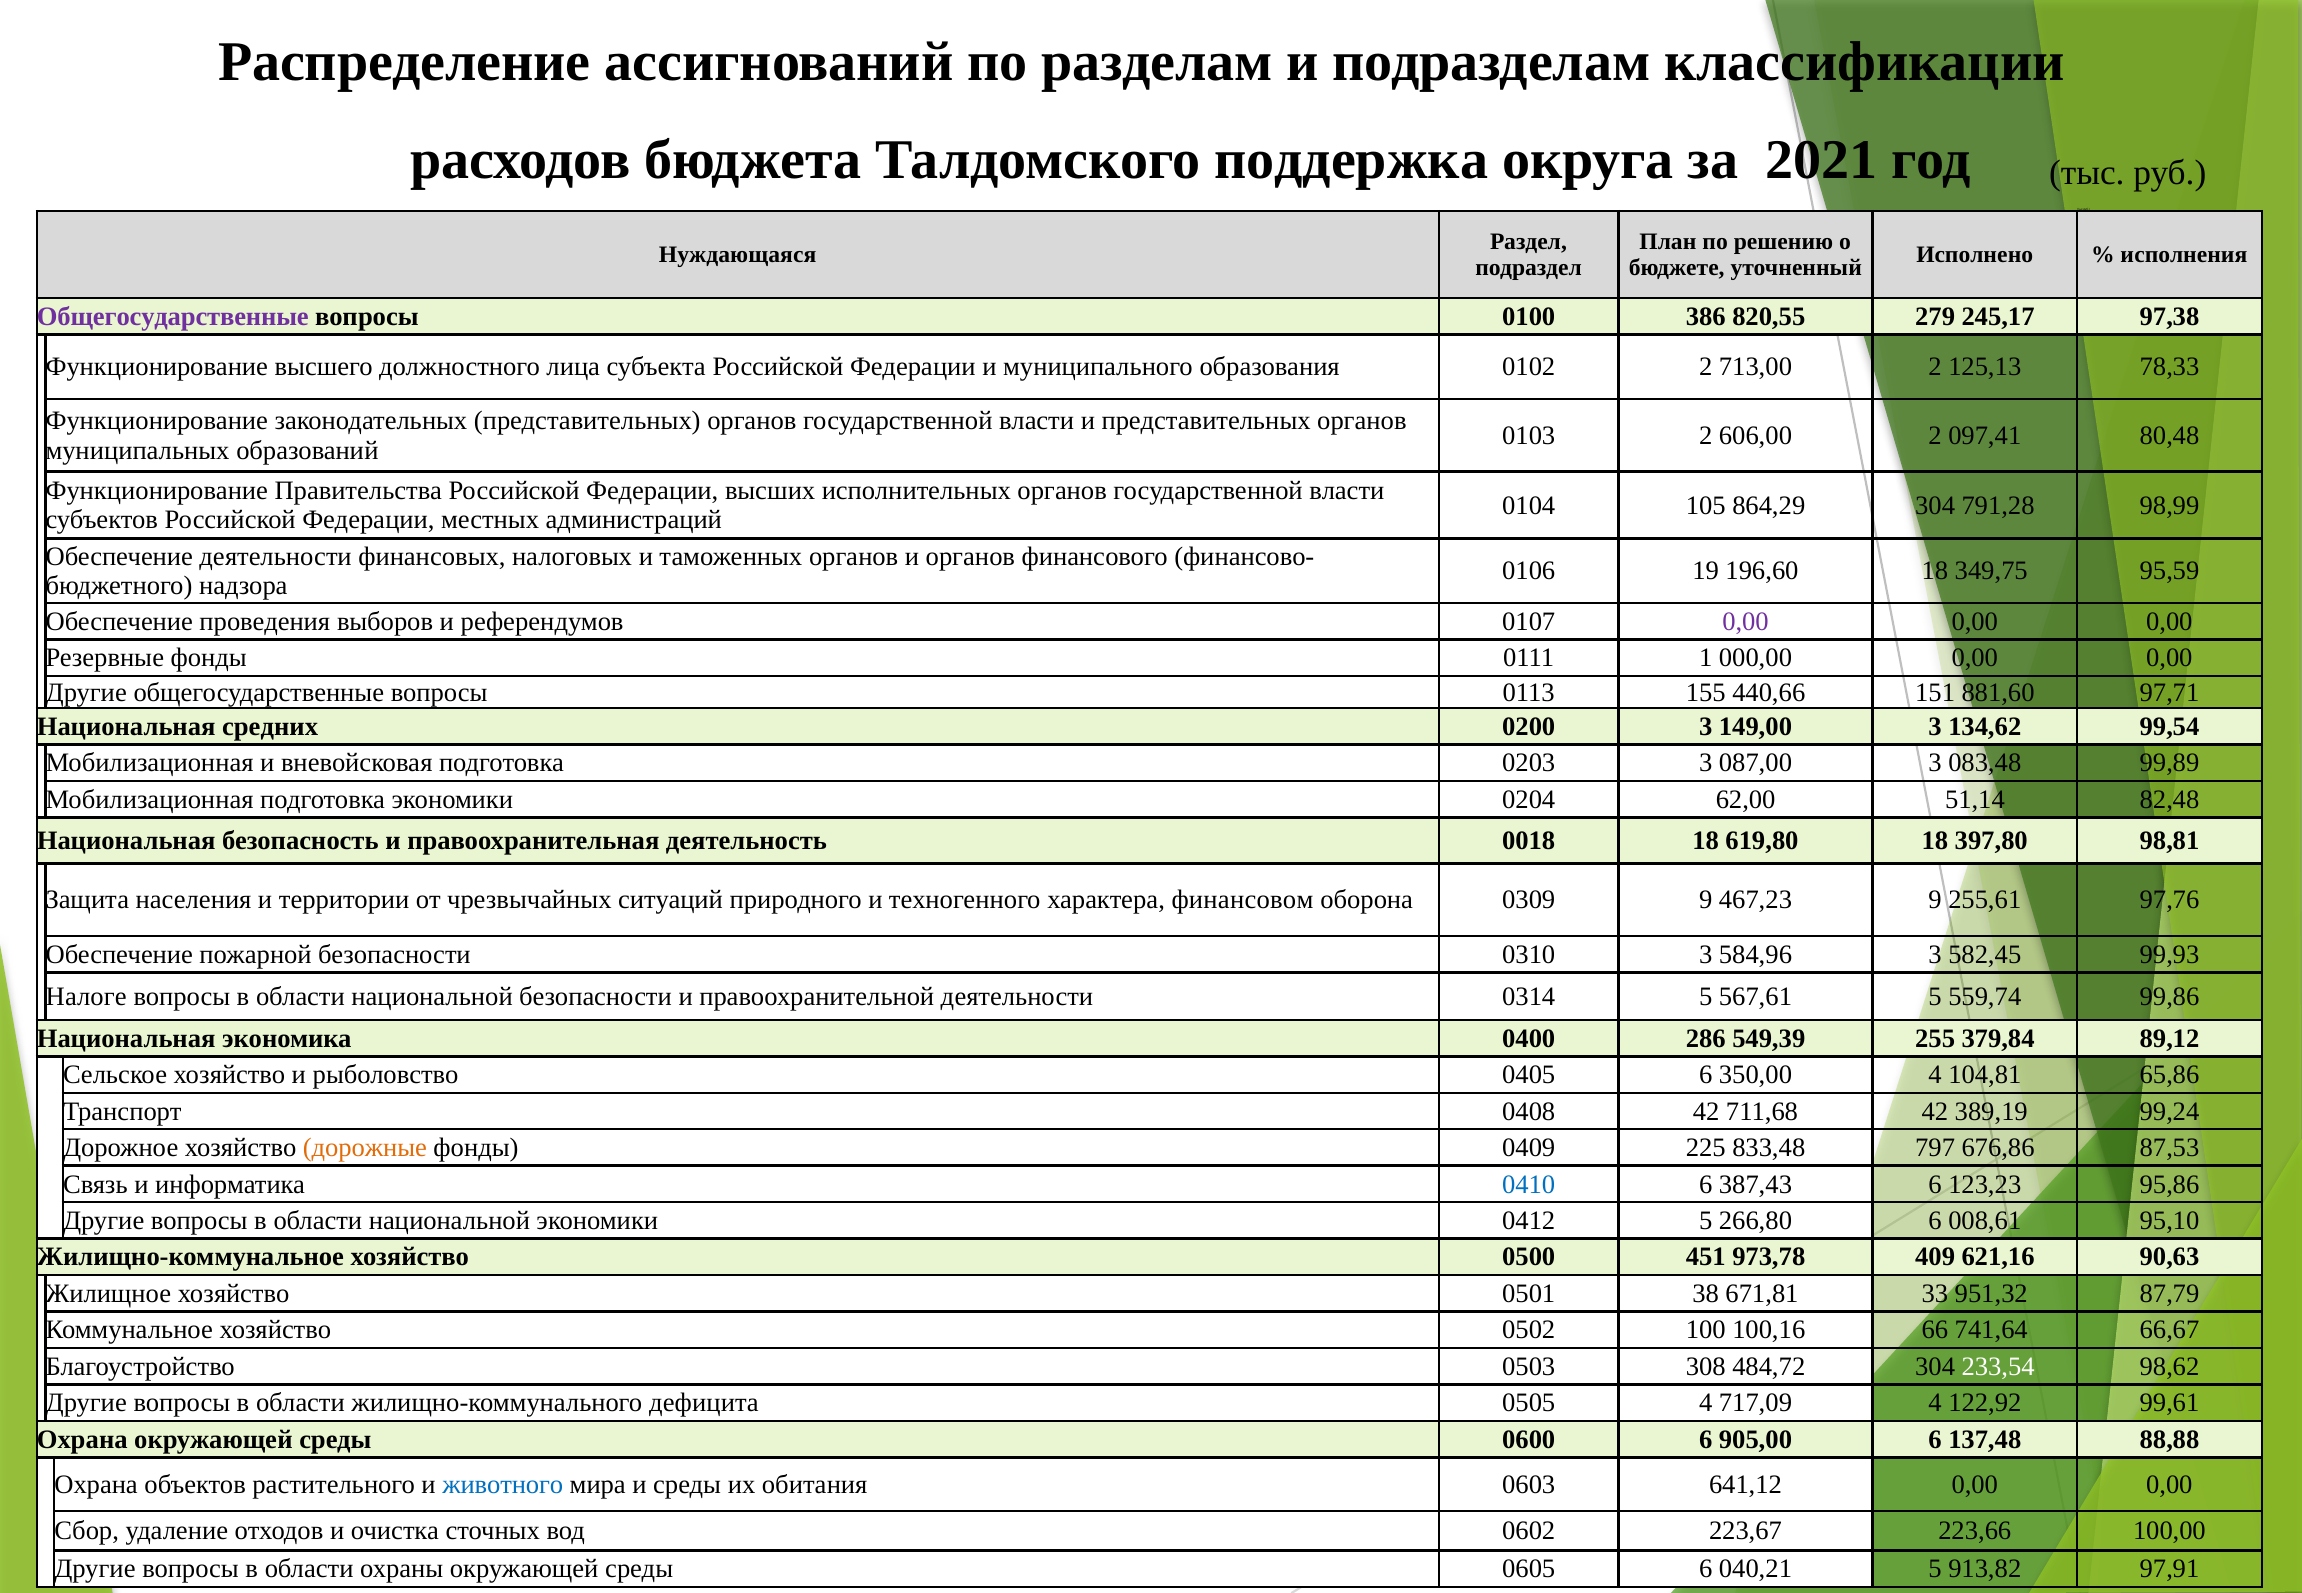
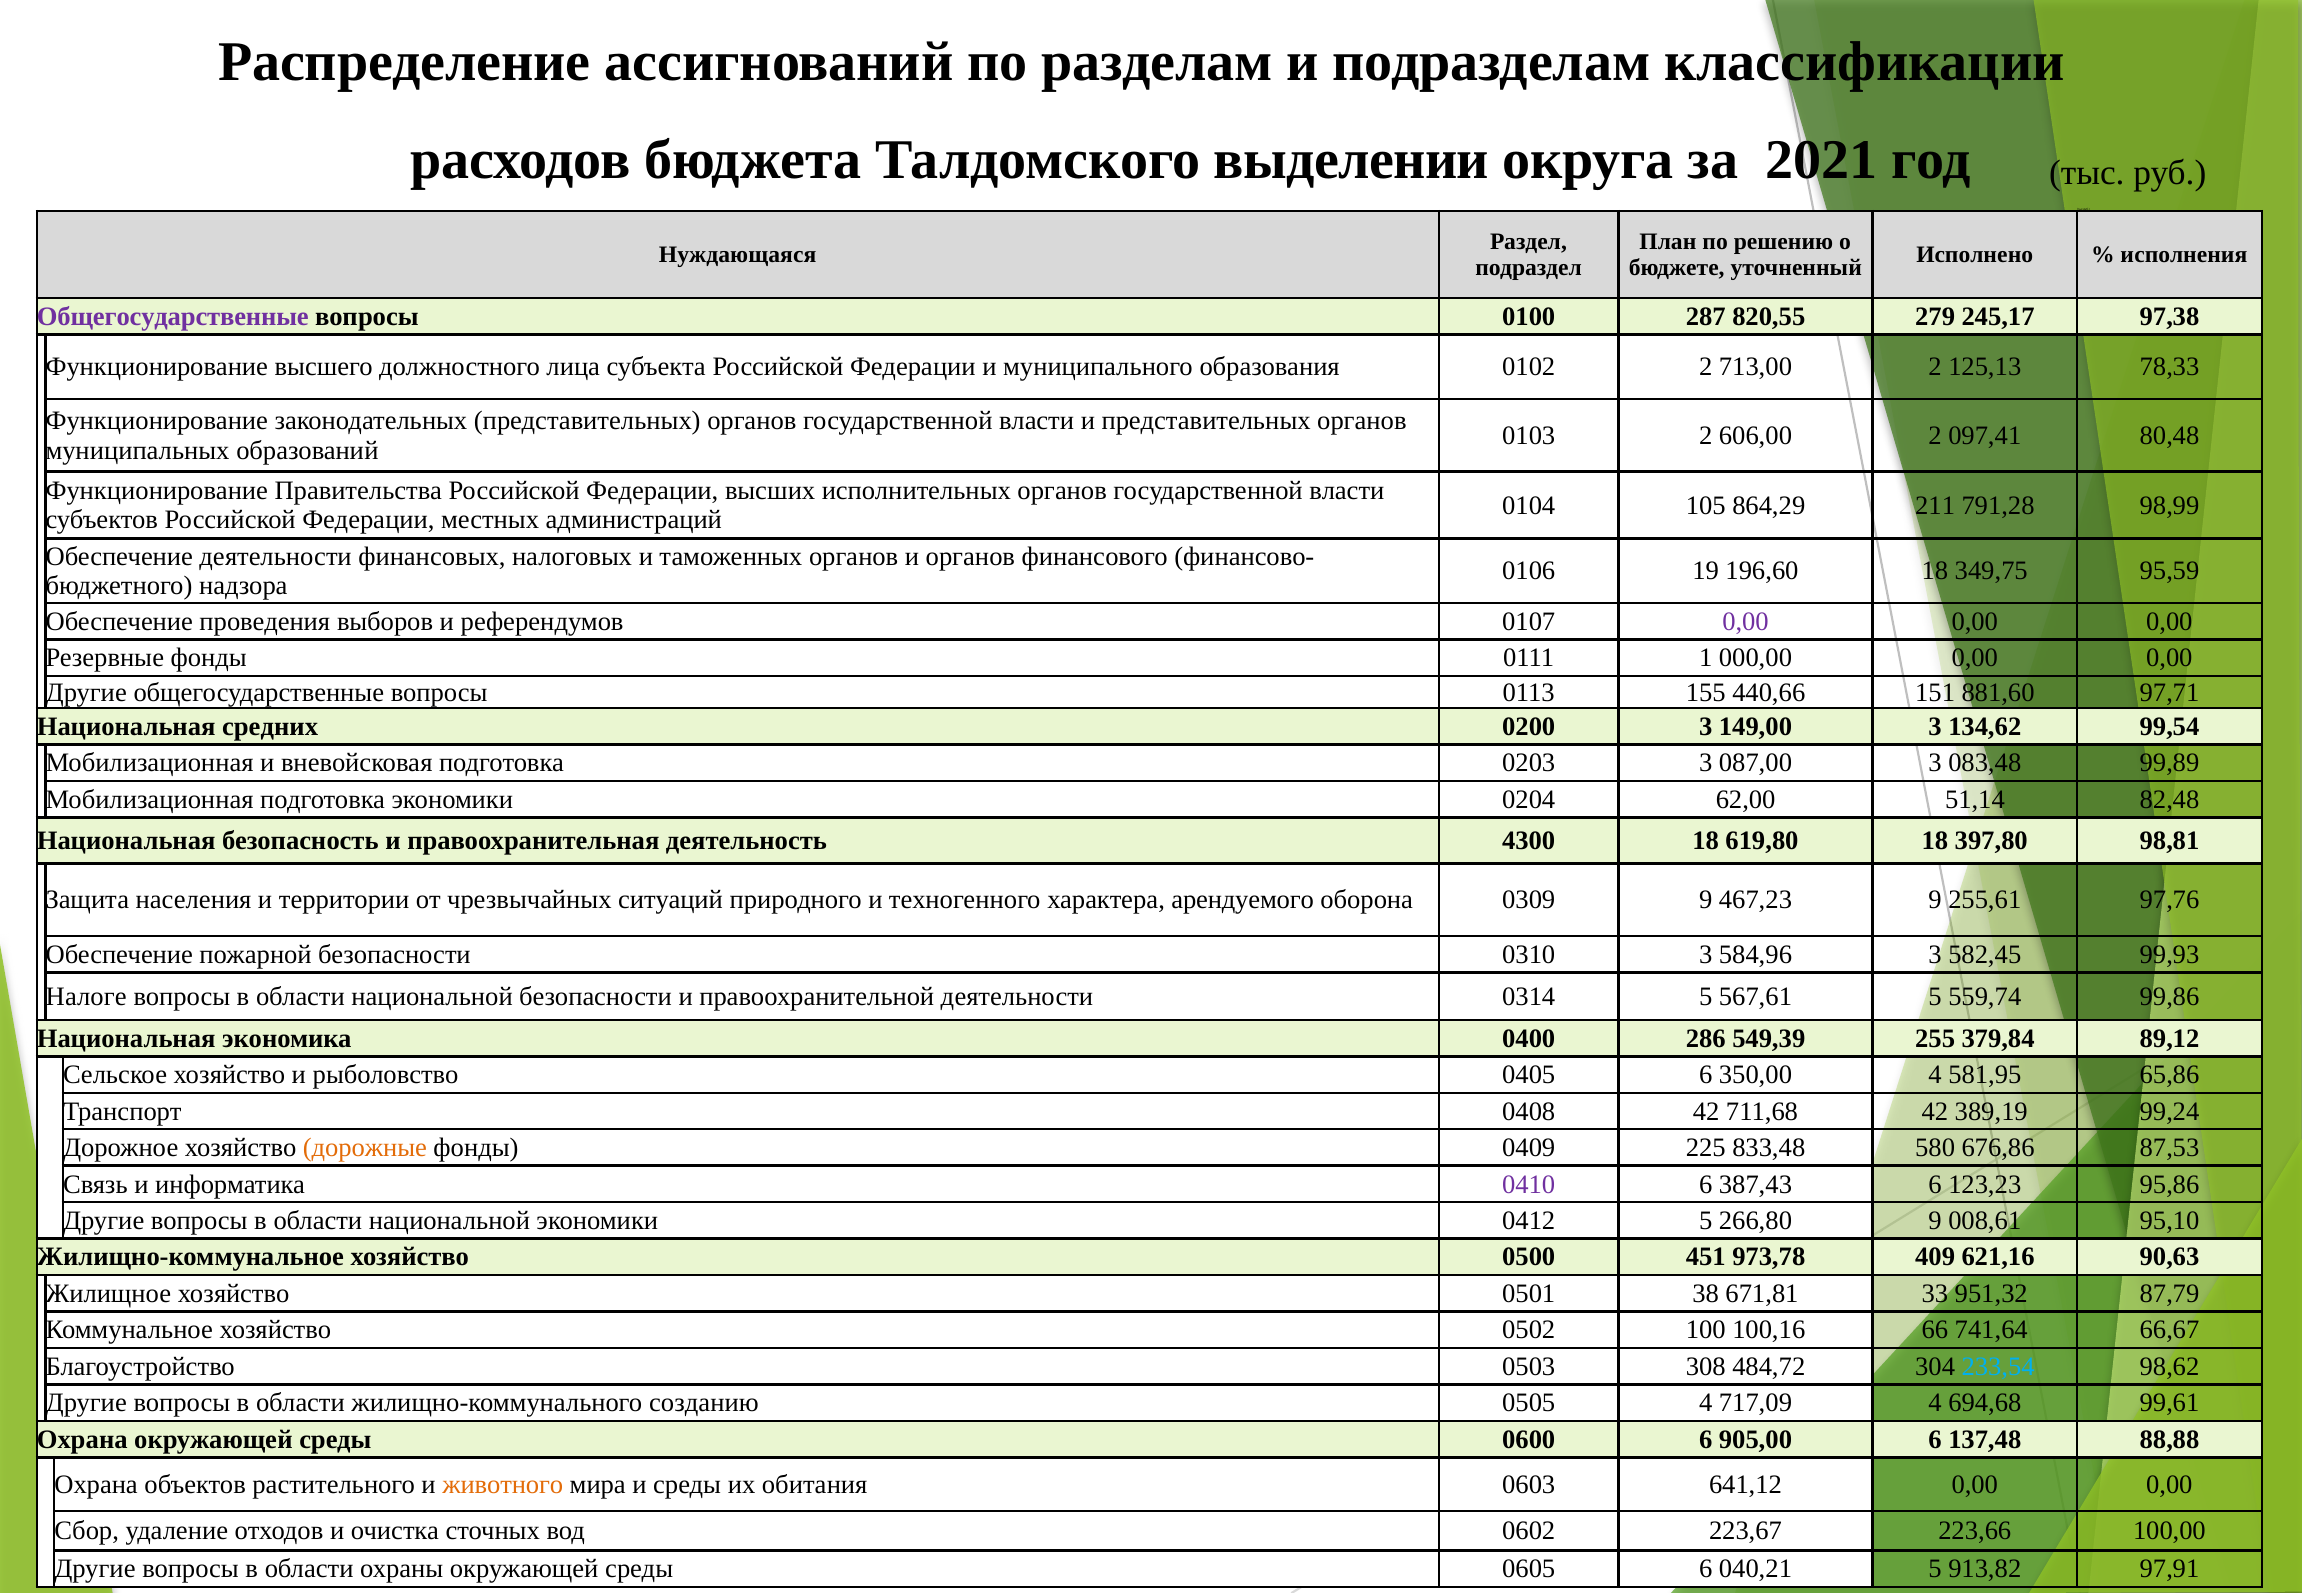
поддержка: поддержка -> выделении
386: 386 -> 287
864,29 304: 304 -> 211
0018: 0018 -> 4300
финансовом: финансовом -> арендуемого
104,81: 104,81 -> 581,95
797: 797 -> 580
0410 colour: blue -> purple
266,80 6: 6 -> 9
233,54 colour: white -> light blue
дефицита: дефицита -> созданию
122,92: 122,92 -> 694,68
животного colour: blue -> orange
